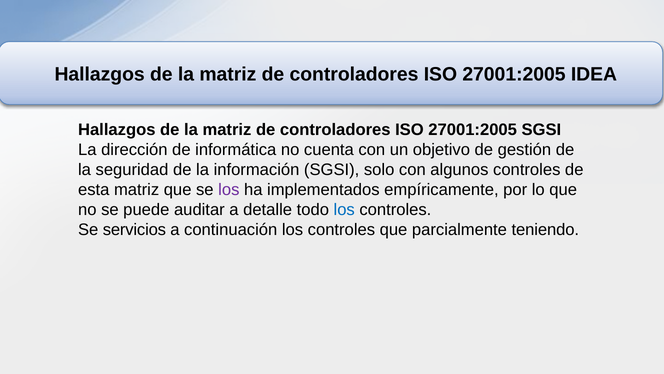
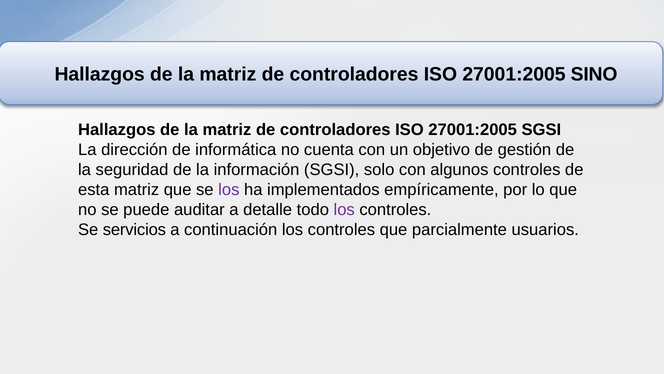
IDEA: IDEA -> SINO
los at (344, 209) colour: blue -> purple
teniendo: teniendo -> usuarios
